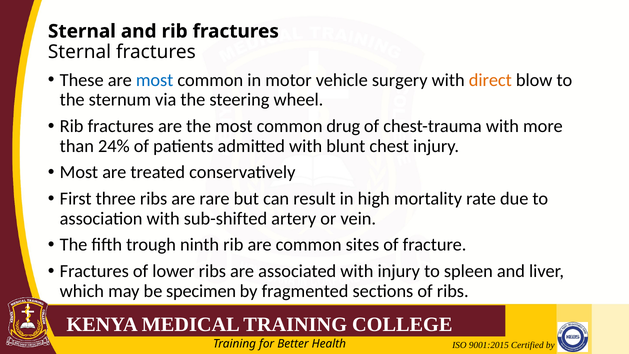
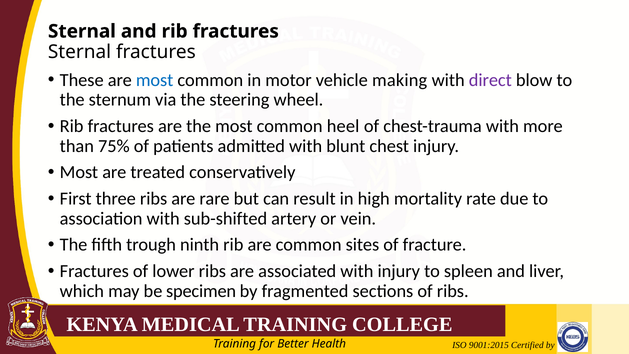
surgery: surgery -> making
direct colour: orange -> purple
drug: drug -> heel
24%: 24% -> 75%
